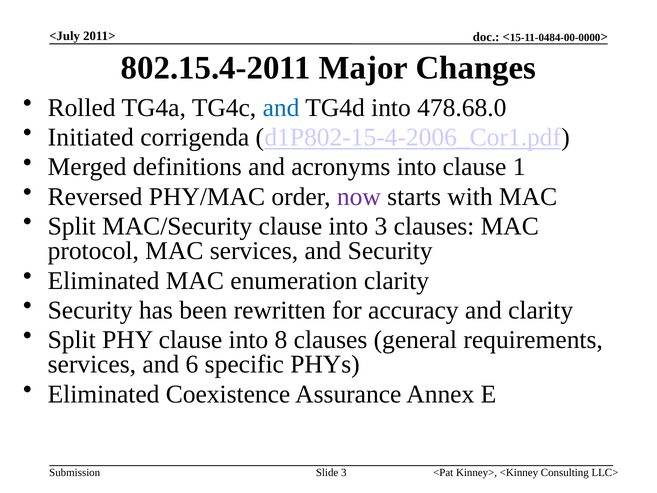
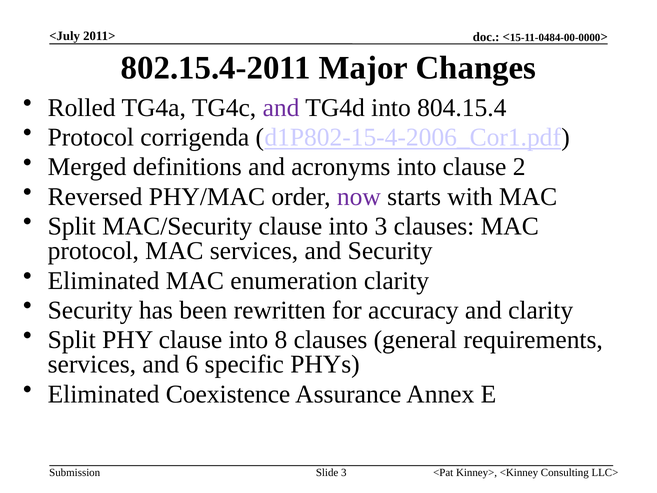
and at (281, 108) colour: blue -> purple
478.68.0: 478.68.0 -> 804.15.4
Initiated at (91, 137): Initiated -> Protocol
1: 1 -> 2
